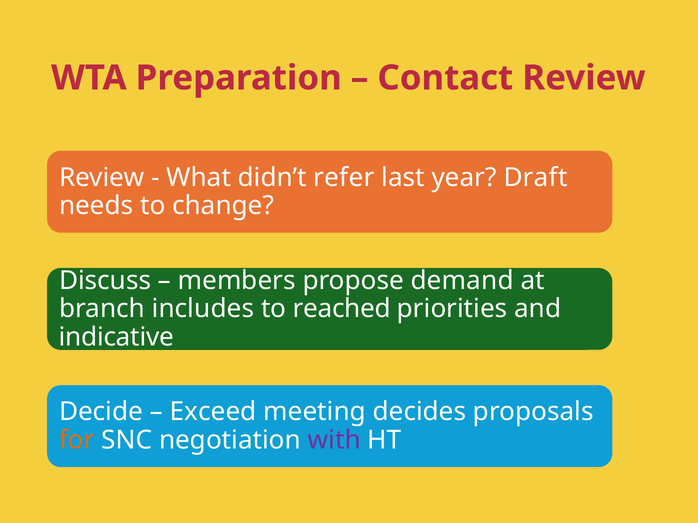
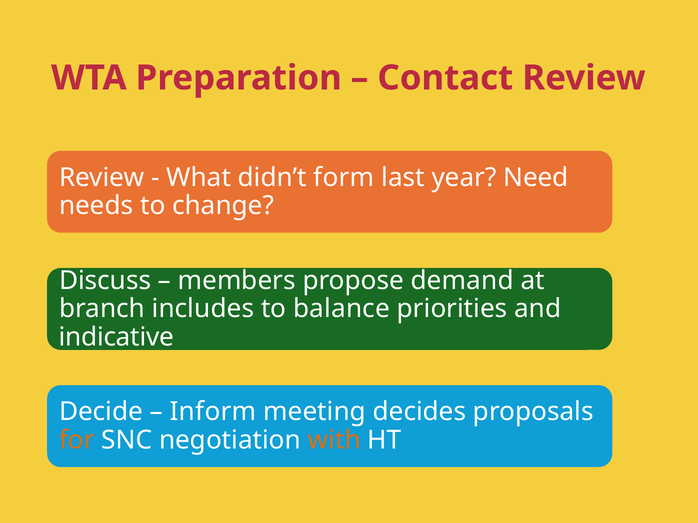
refer: refer -> form
Draft: Draft -> Need
reached: reached -> balance
Exceed: Exceed -> Inform
with colour: purple -> orange
